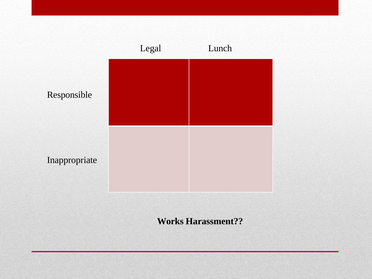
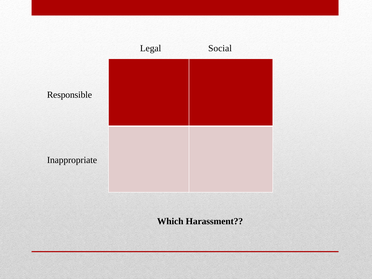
Lunch: Lunch -> Social
Works: Works -> Which
